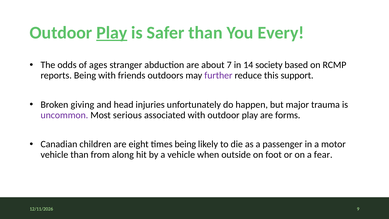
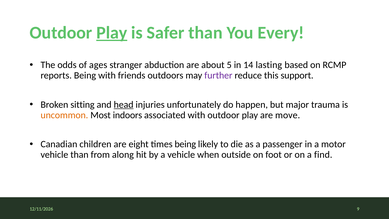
7: 7 -> 5
society: society -> lasting
giving: giving -> sitting
head underline: none -> present
uncommon colour: purple -> orange
serious: serious -> indoors
forms: forms -> move
fear: fear -> find
